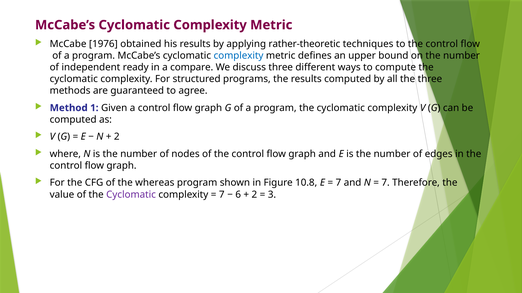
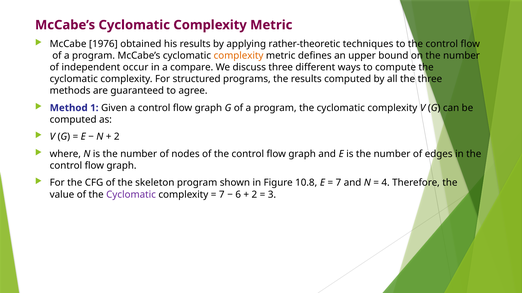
complexity at (239, 56) colour: blue -> orange
ready: ready -> occur
whereas: whereas -> skeleton
7 at (386, 183): 7 -> 4
